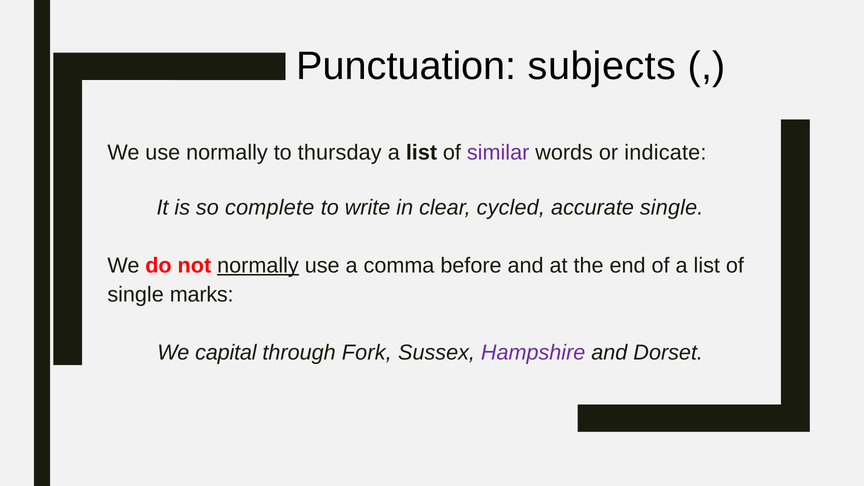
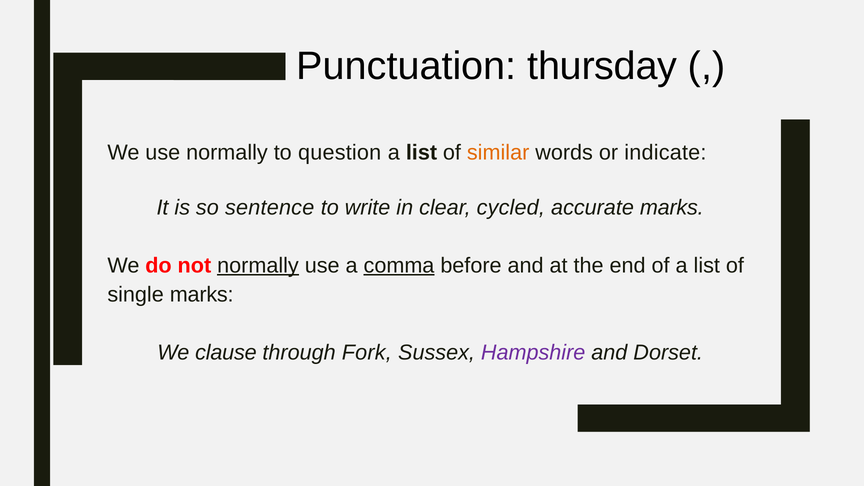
subjects: subjects -> thursday
thursday: thursday -> question
similar colour: purple -> orange
complete: complete -> sentence
accurate single: single -> marks
comma underline: none -> present
capital: capital -> clause
